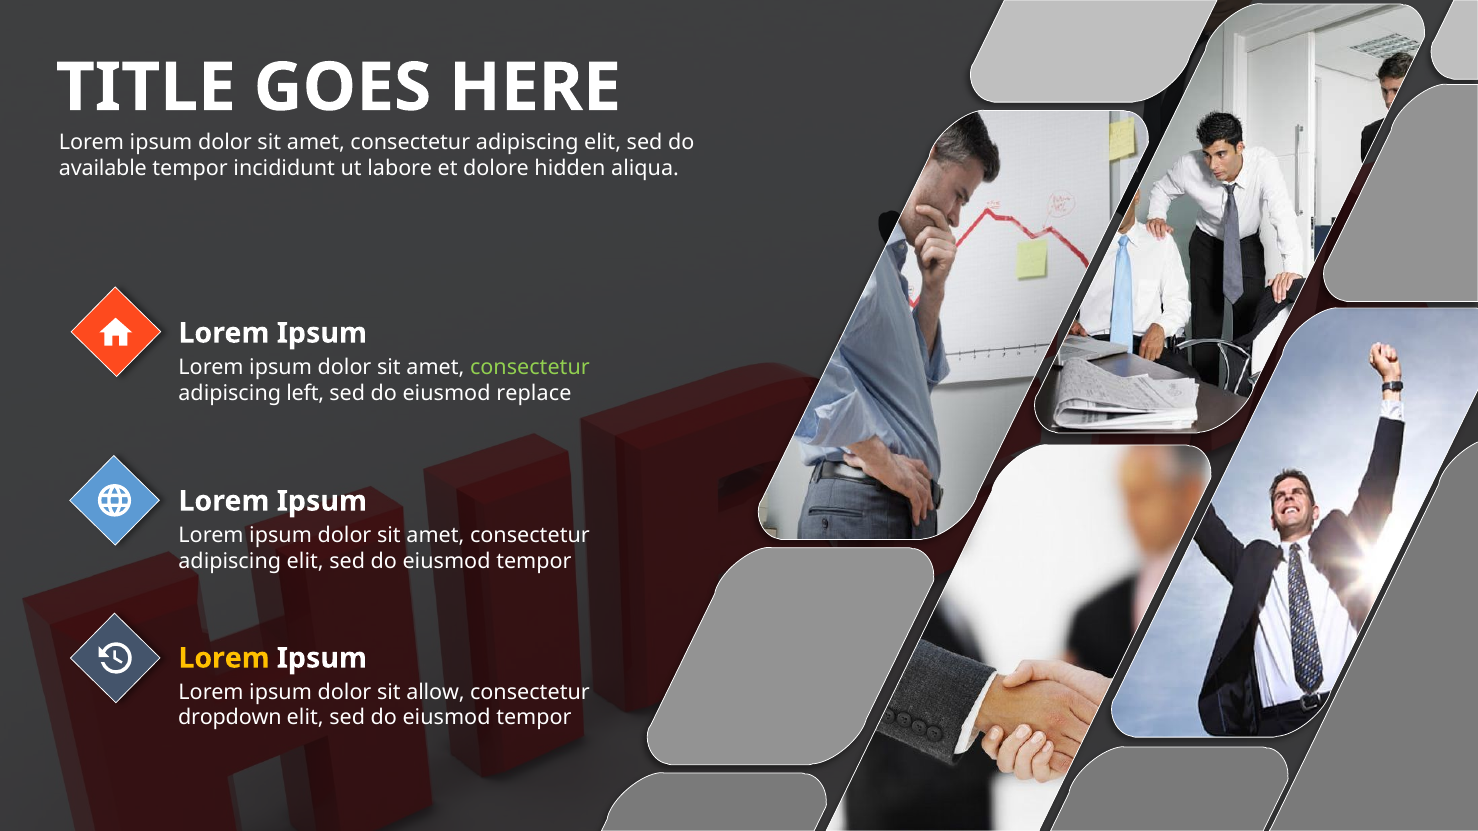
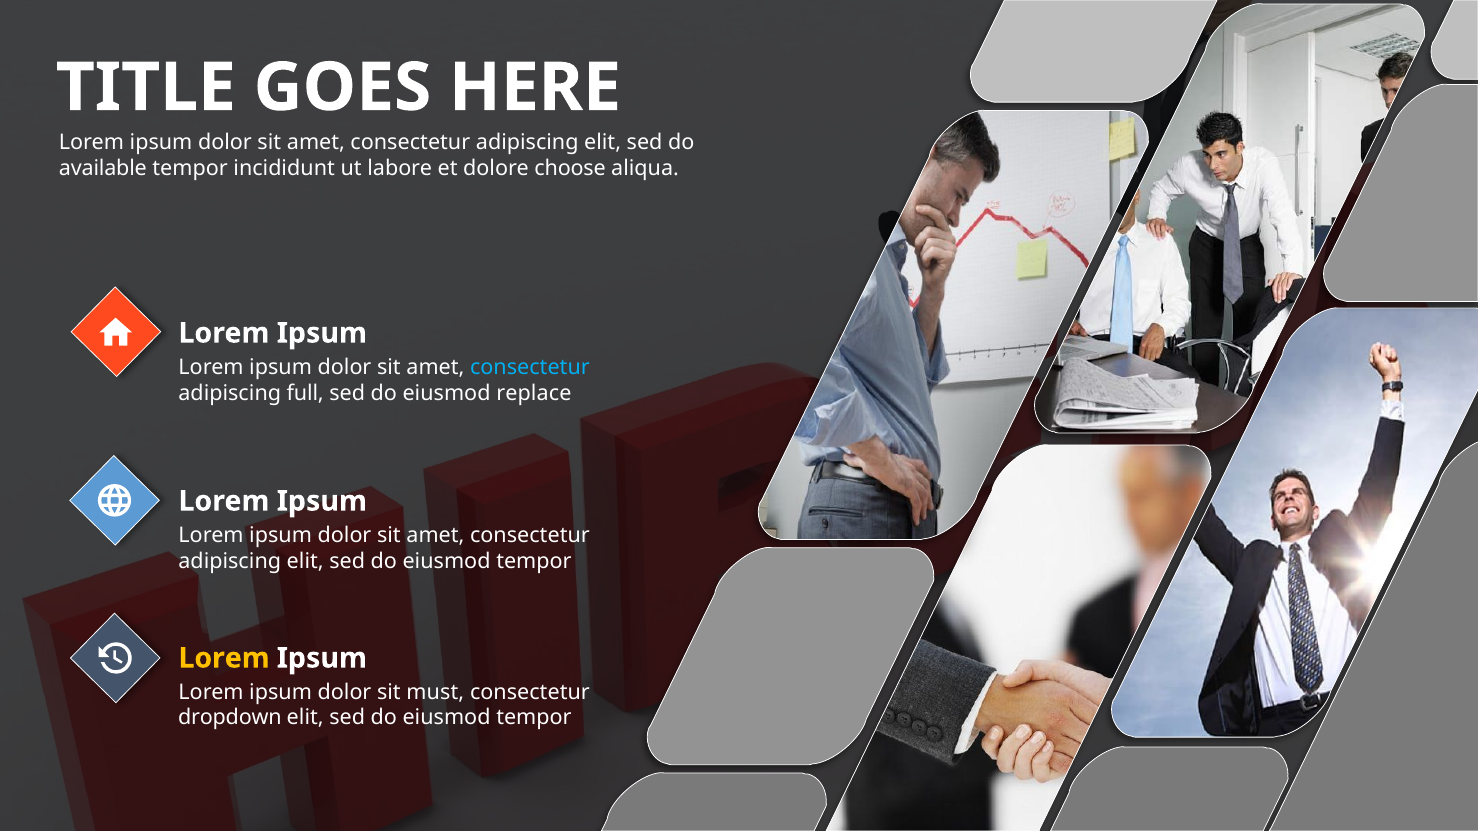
hidden: hidden -> choose
consectetur at (530, 367) colour: light green -> light blue
left: left -> full
allow: allow -> must
